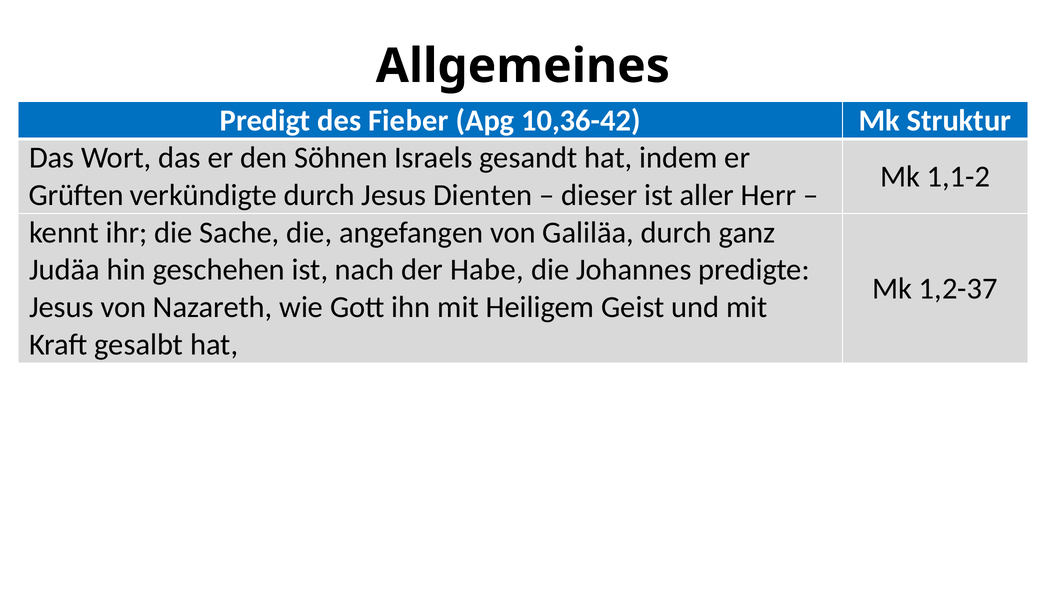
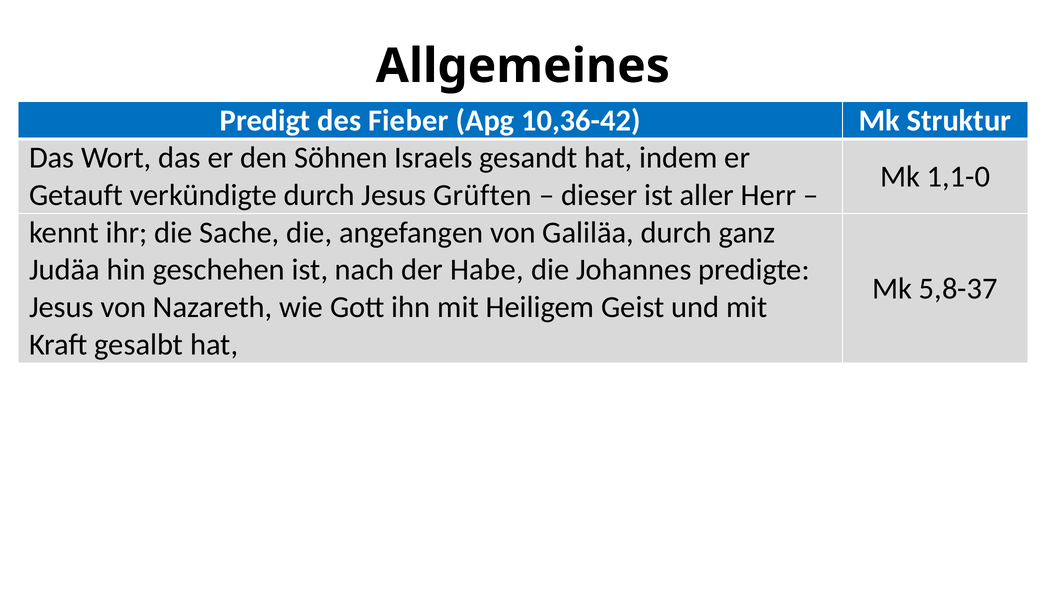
1,1-2: 1,1-2 -> 1,1-0
Grüften: Grüften -> Getauft
Dienten: Dienten -> Grüften
1,2-37: 1,2-37 -> 5,8-37
